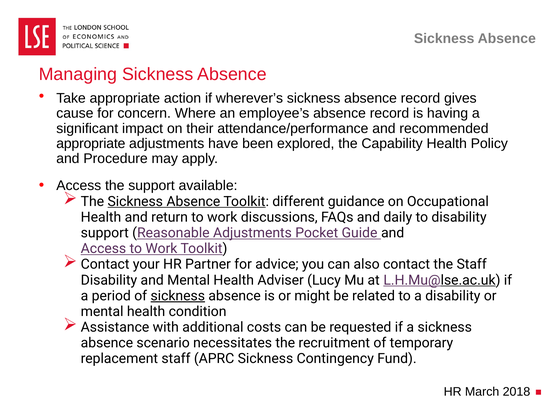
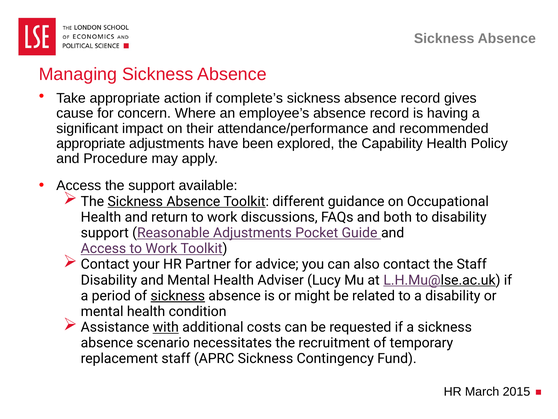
wherever’s: wherever’s -> complete’s
daily: daily -> both
with underline: none -> present
2018: 2018 -> 2015
